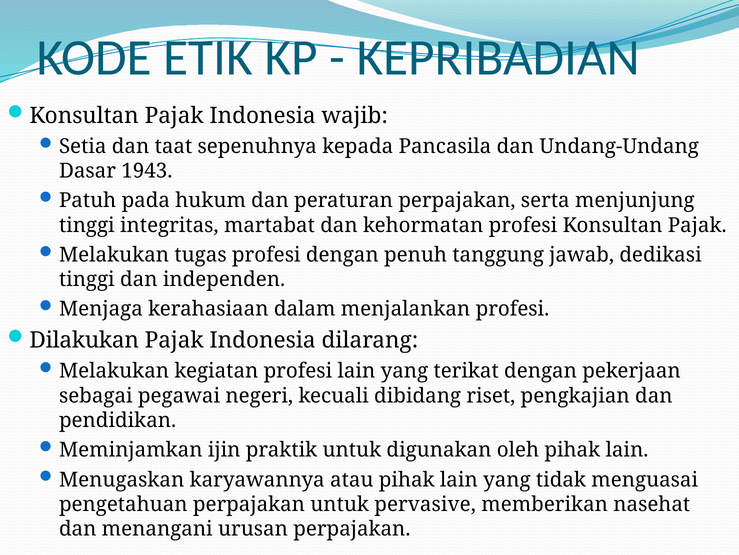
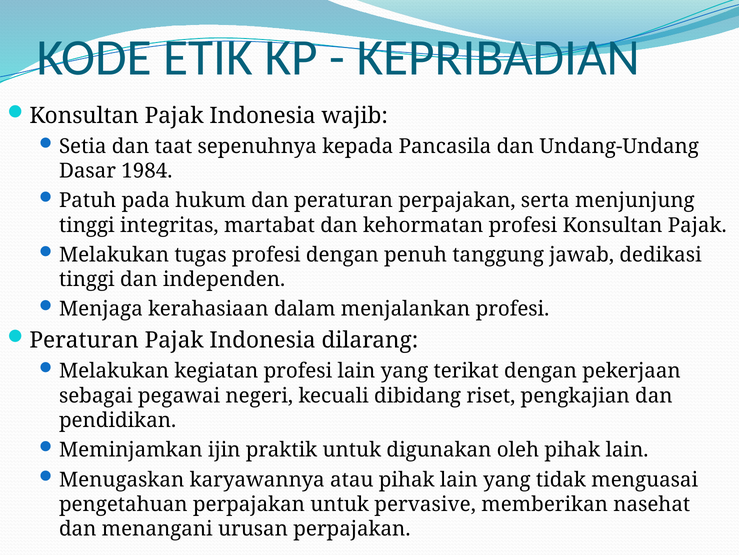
1943: 1943 -> 1984
Dilakukan at (84, 340): Dilakukan -> Peraturan
